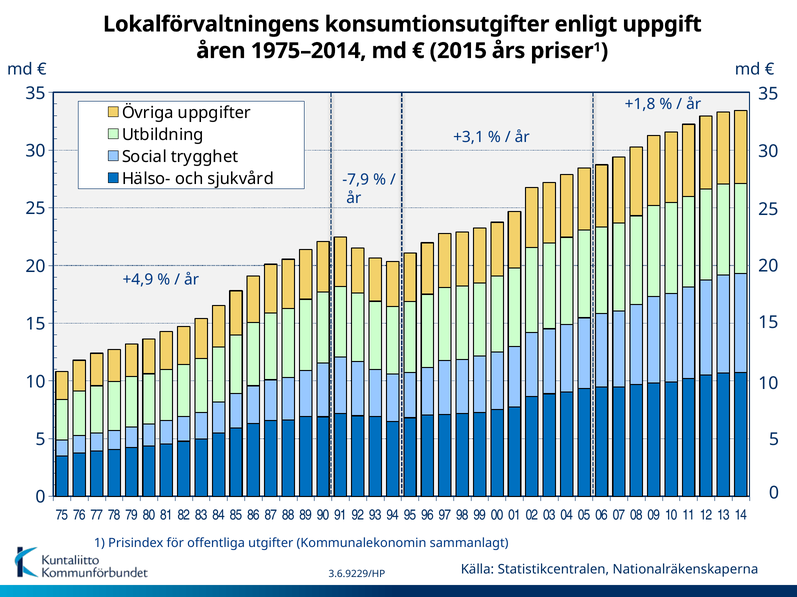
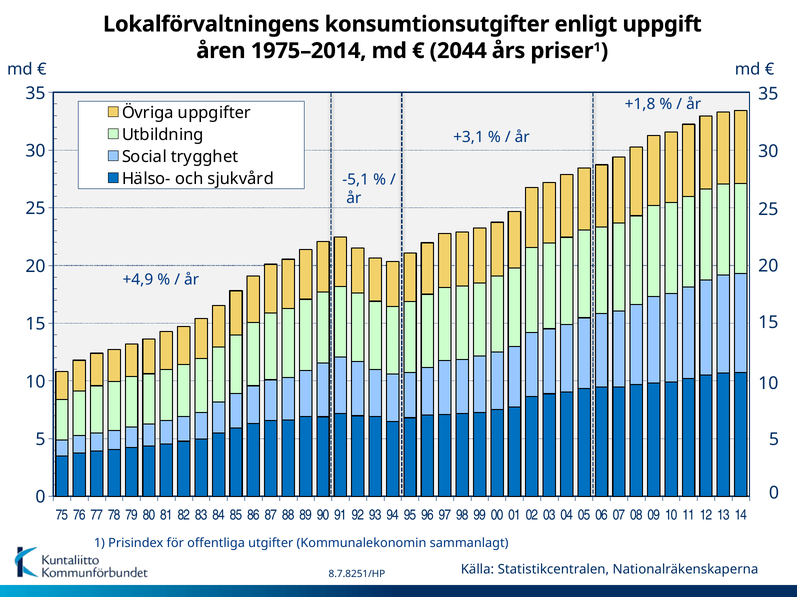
2015: 2015 -> 2044
-7,9: -7,9 -> -5,1
3.6.9229/HP: 3.6.9229/HP -> 8.7.8251/HP
